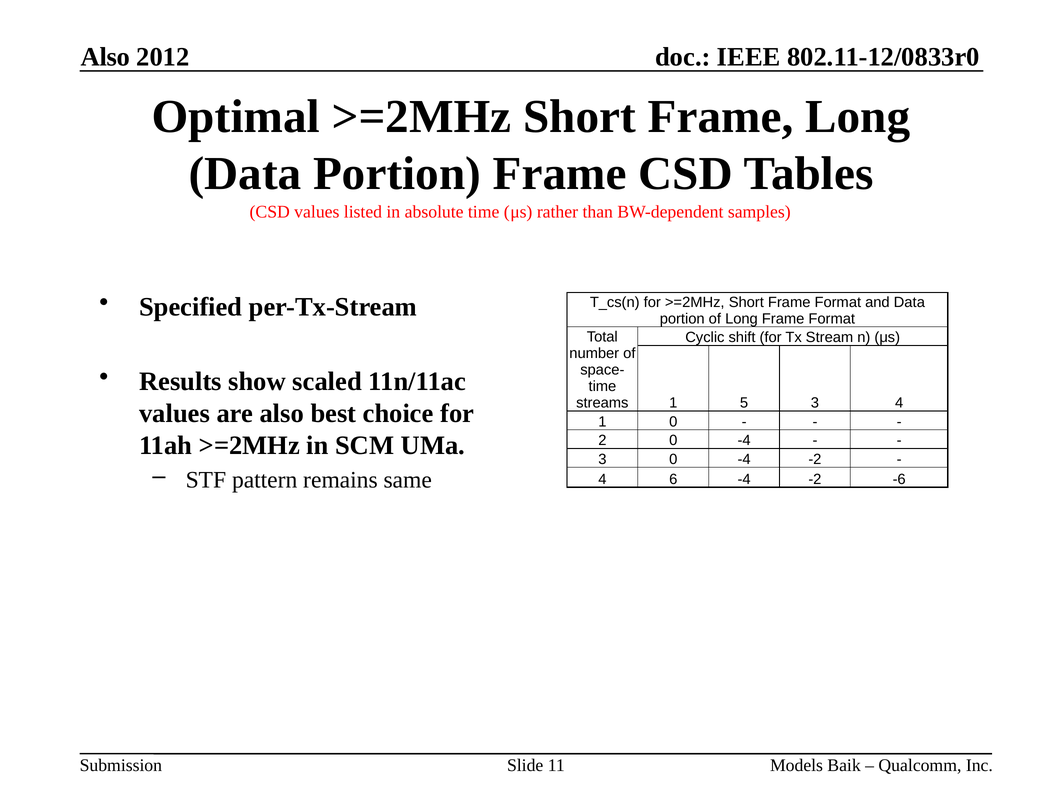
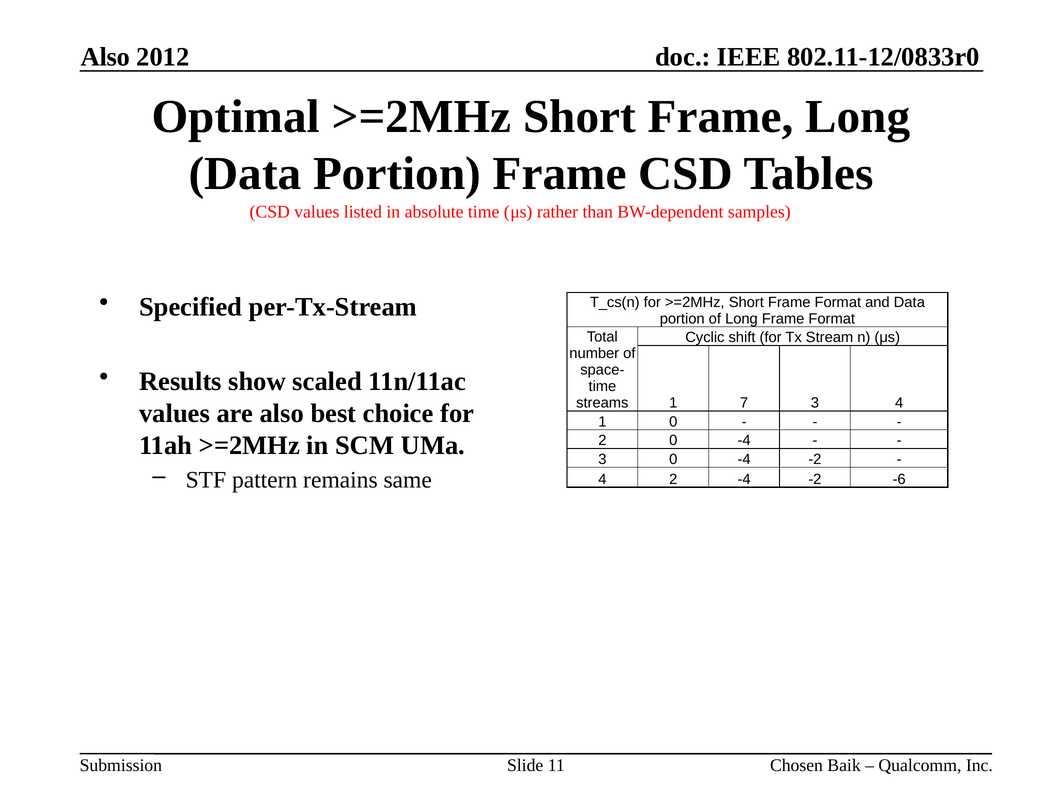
5: 5 -> 7
4 6: 6 -> 2
Models: Models -> Chosen
